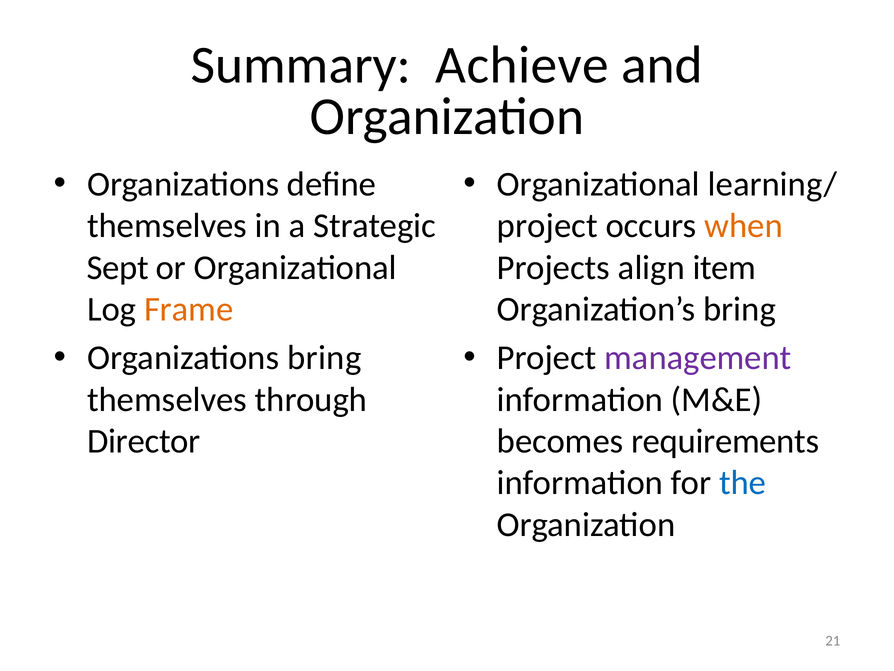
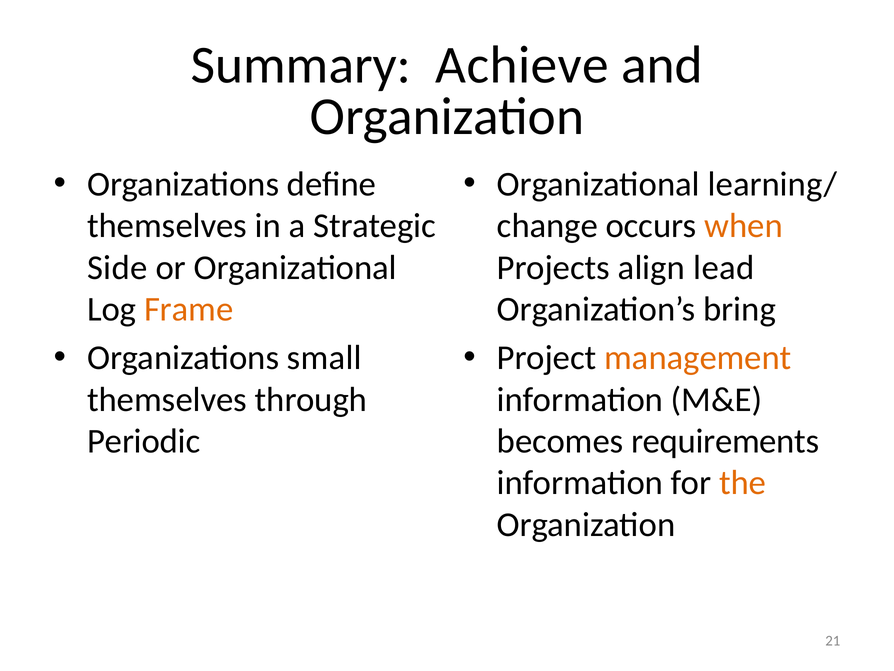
project at (547, 226): project -> change
Sept: Sept -> Side
item: item -> lead
Organizations bring: bring -> small
management colour: purple -> orange
Director: Director -> Periodic
the colour: blue -> orange
